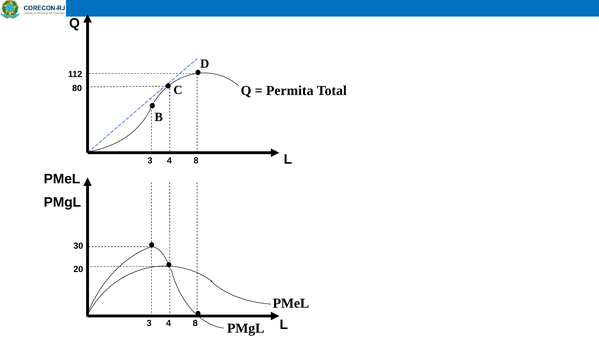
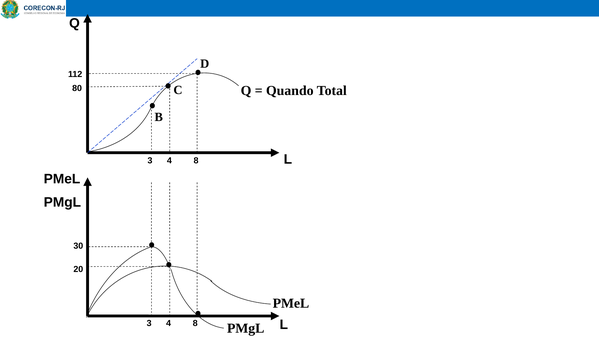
Permita: Permita -> Quando
